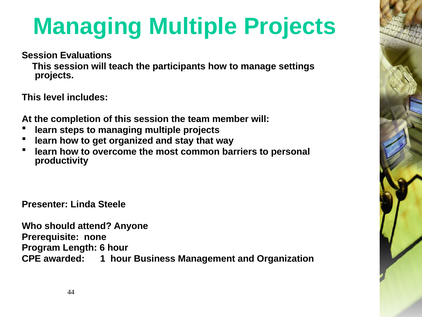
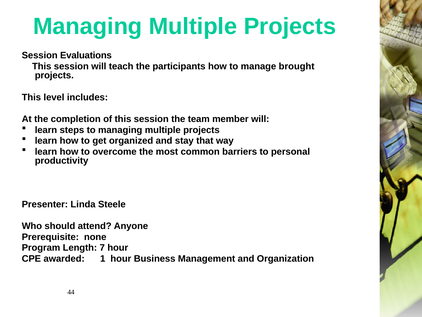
settings: settings -> brought
6: 6 -> 7
